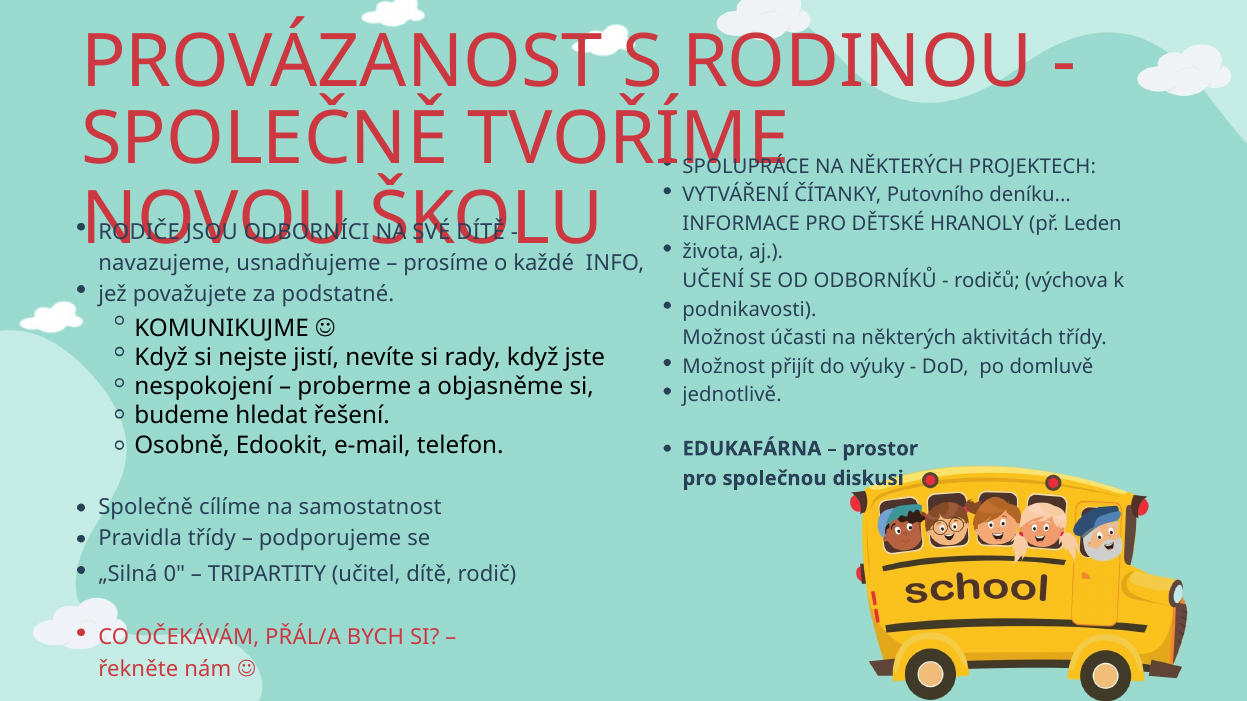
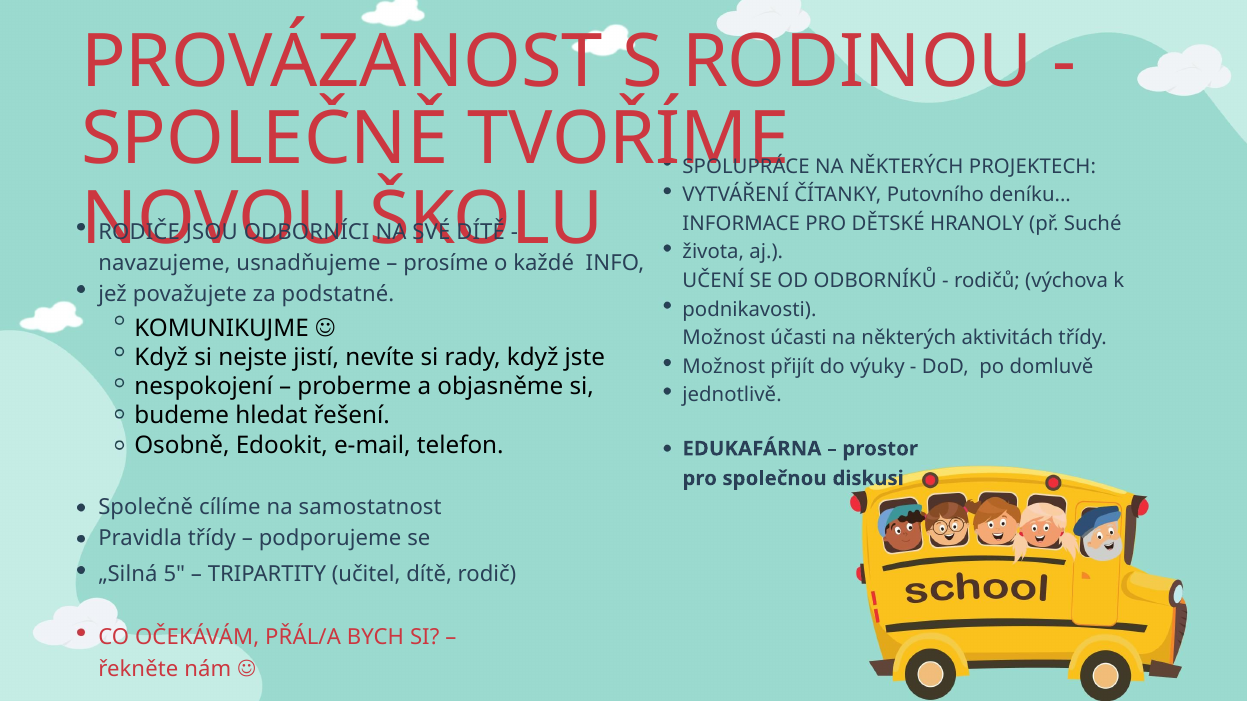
Leden: Leden -> Suché
0: 0 -> 5
